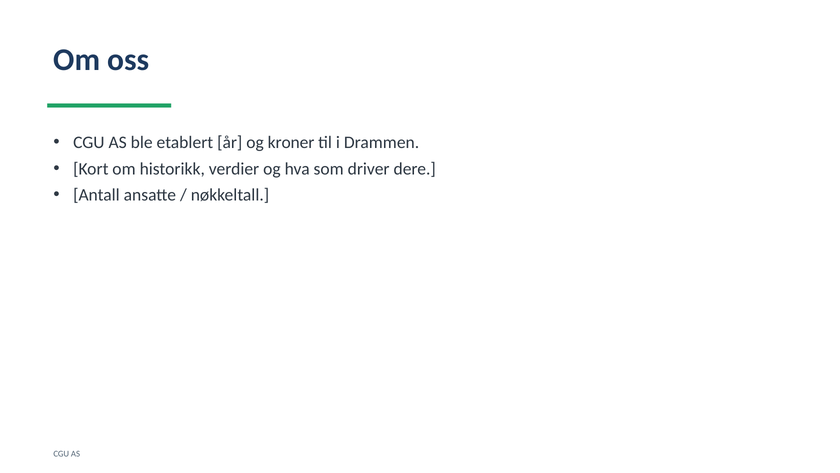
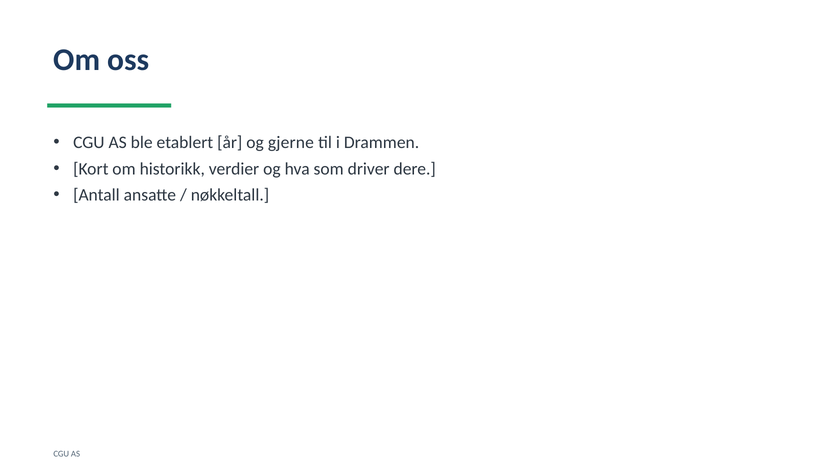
kroner: kroner -> gjerne
